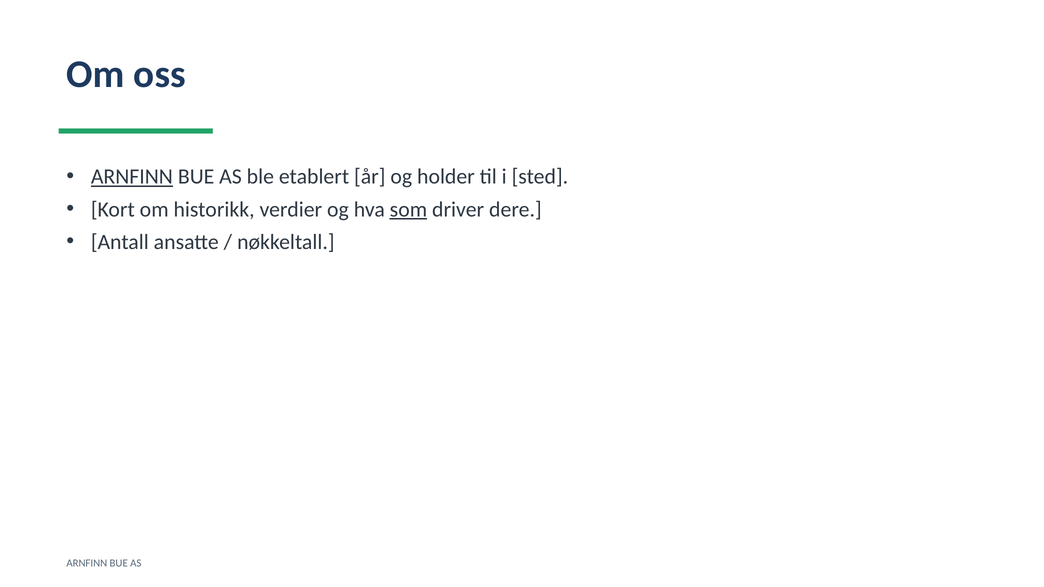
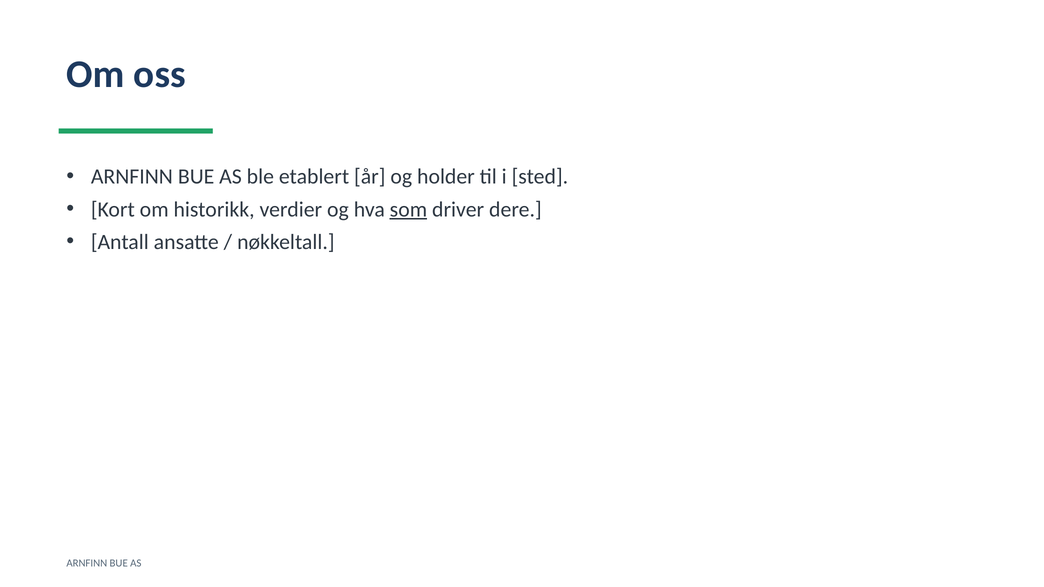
ARNFINN at (132, 177) underline: present -> none
